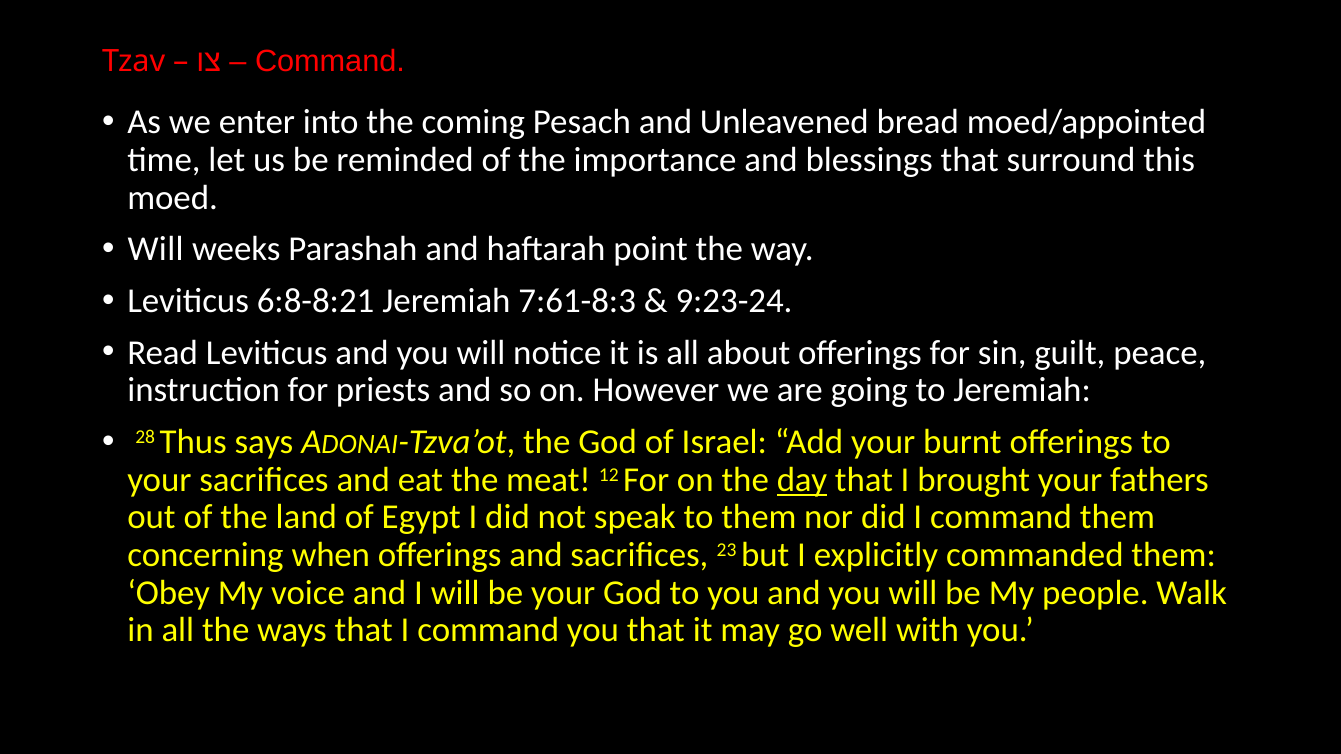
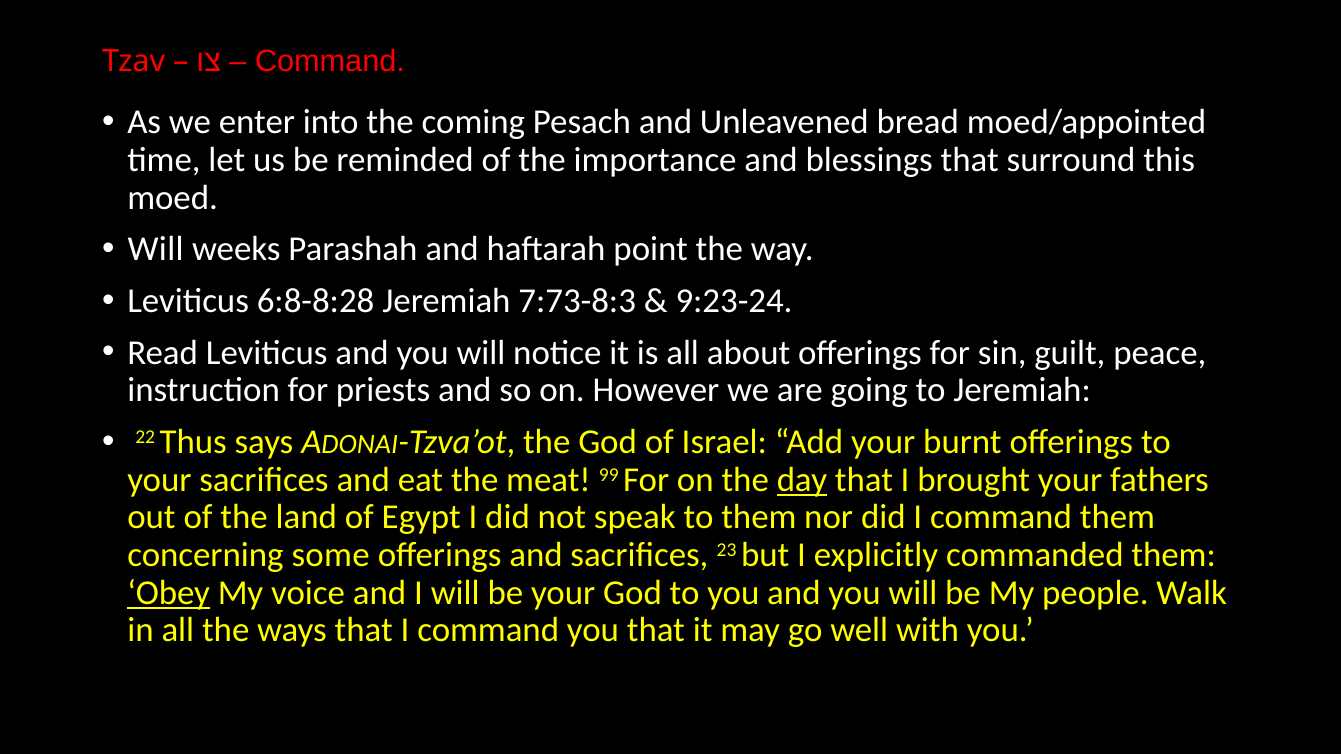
6:8-8:21: 6:8-8:21 -> 6:8-8:28
7:61-8:3: 7:61-8:3 -> 7:73-8:3
28: 28 -> 22
12: 12 -> 99
when: when -> some
Obey underline: none -> present
